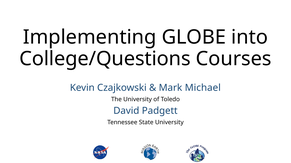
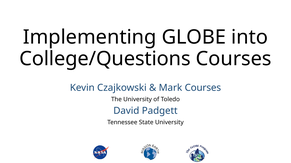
Mark Michael: Michael -> Courses
